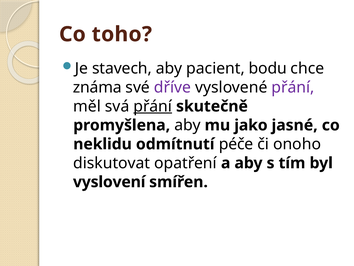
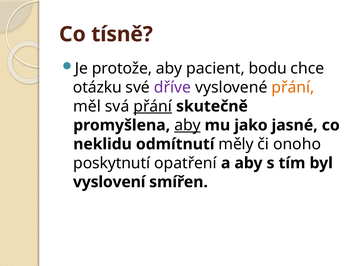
toho: toho -> tísně
stavech: stavech -> protože
známa: známa -> otázku
přání at (293, 87) colour: purple -> orange
aby at (188, 125) underline: none -> present
péče: péče -> měly
diskutovat: diskutovat -> poskytnutí
